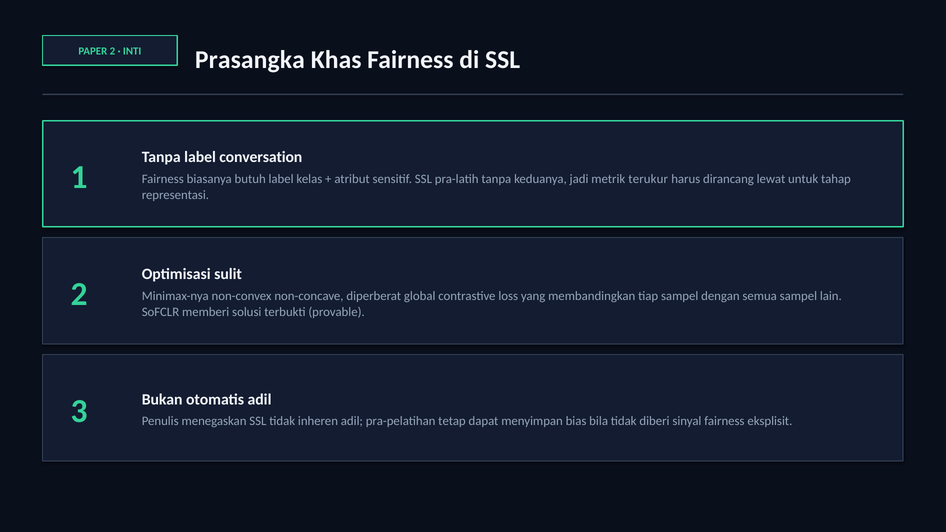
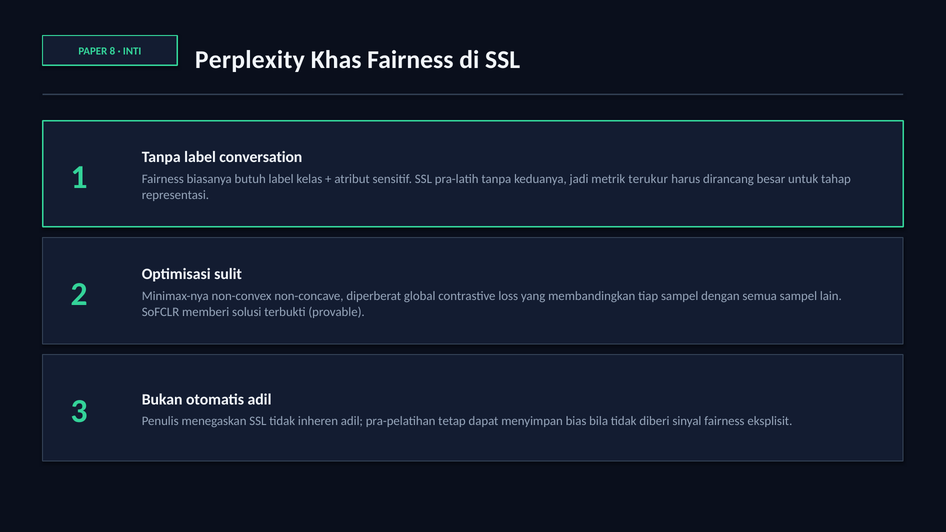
PAPER 2: 2 -> 8
Prasangka: Prasangka -> Perplexity
lewat: lewat -> besar
